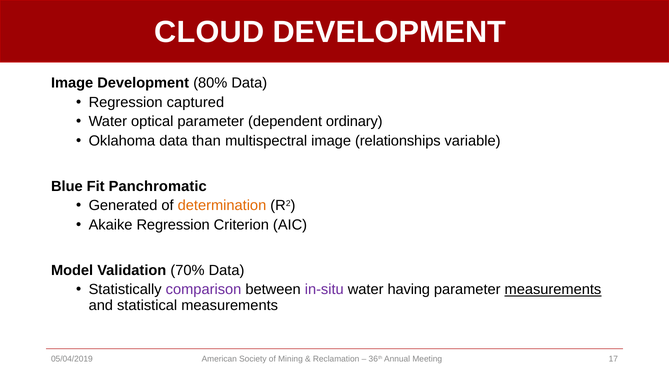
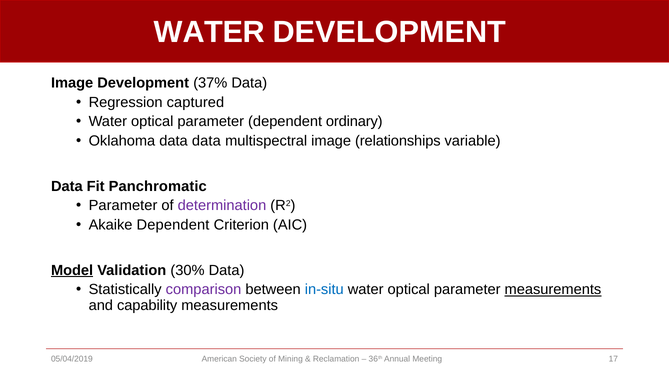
CLOUD at (209, 32): CLOUD -> WATER
80%: 80% -> 37%
data than: than -> data
Blue at (67, 186): Blue -> Data
Generated at (123, 206): Generated -> Parameter
determination colour: orange -> purple
Akaike Regression: Regression -> Dependent
Model underline: none -> present
70%: 70% -> 30%
in-situ colour: purple -> blue
having at (409, 290): having -> optical
statistical: statistical -> capability
